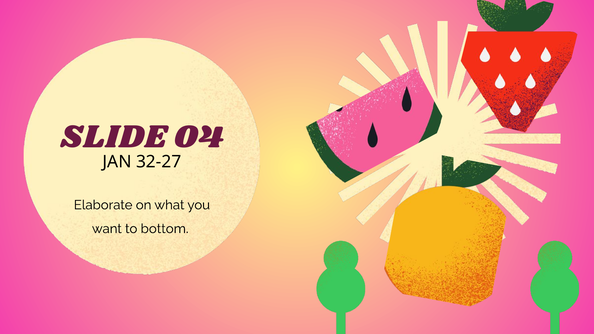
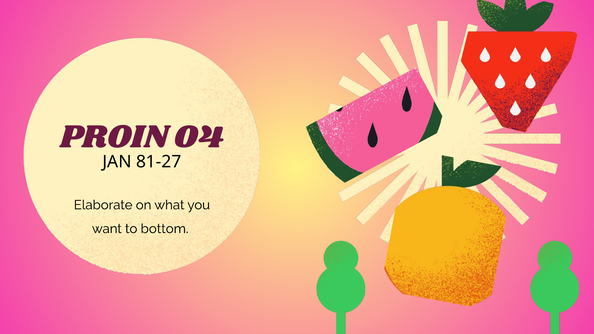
SLIDE: SLIDE -> PROIN
32-27: 32-27 -> 81-27
